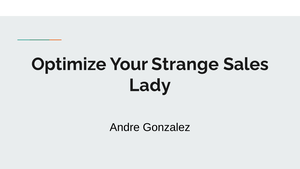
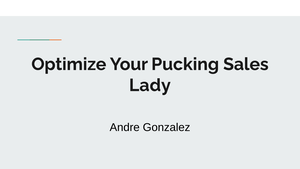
Strange: Strange -> Pucking
